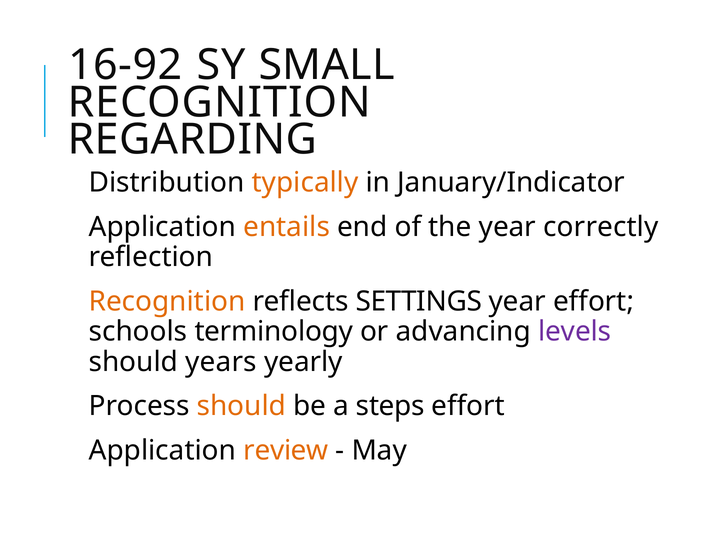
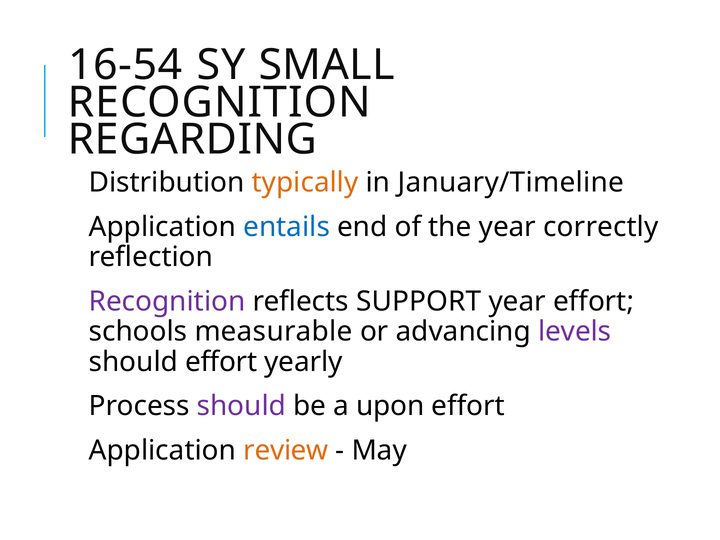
16-92: 16-92 -> 16-54
January/Indicator: January/Indicator -> January/Timeline
entails colour: orange -> blue
Recognition at (167, 301) colour: orange -> purple
SETTINGS: SETTINGS -> SUPPORT
terminology: terminology -> measurable
should years: years -> effort
should at (241, 406) colour: orange -> purple
steps: steps -> upon
